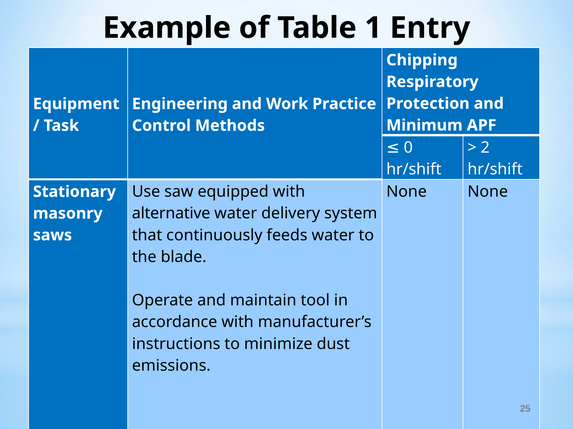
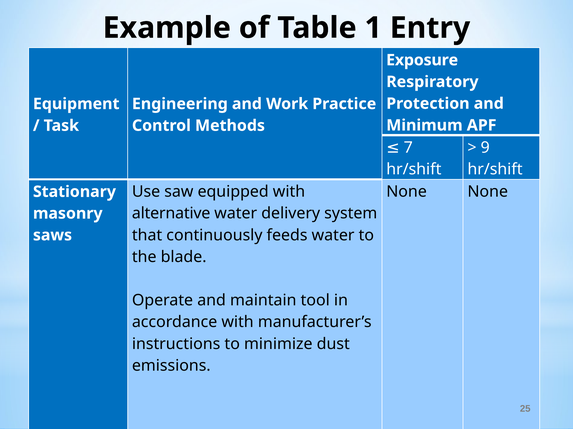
Chipping: Chipping -> Exposure
0: 0 -> 7
2: 2 -> 9
